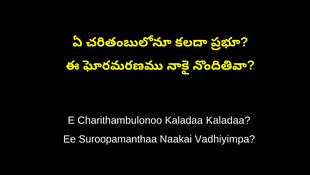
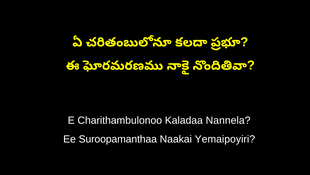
Kaladaa Kaladaa: Kaladaa -> Nannela
Vadhiyimpa: Vadhiyimpa -> Yemaipoyiri
